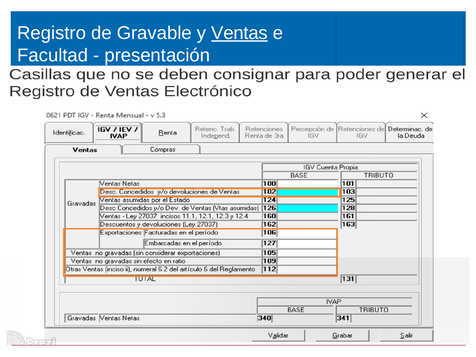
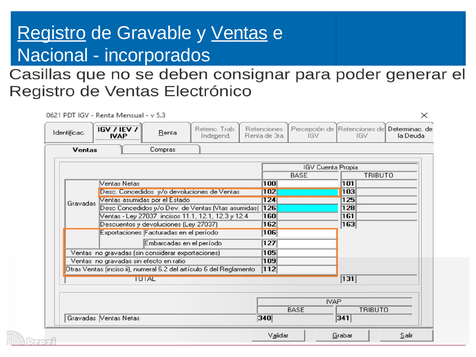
Registro underline: none -> present
Facultad: Facultad -> Nacional
presentación: presentación -> incorporados
